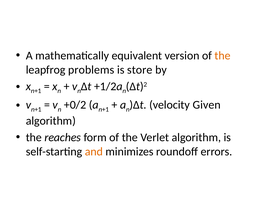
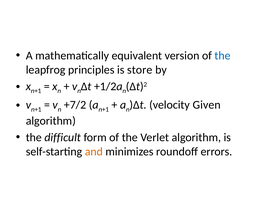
the at (223, 56) colour: orange -> blue
problems: problems -> principles
+0/2: +0/2 -> +7/2
reaches: reaches -> difficult
